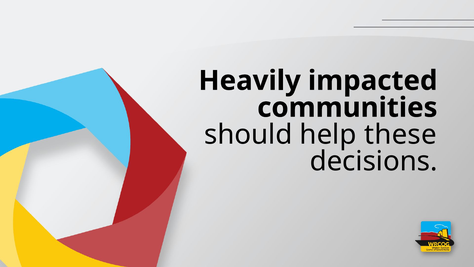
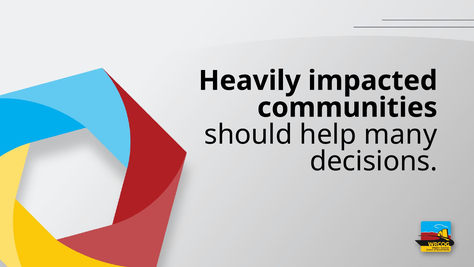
these: these -> many
